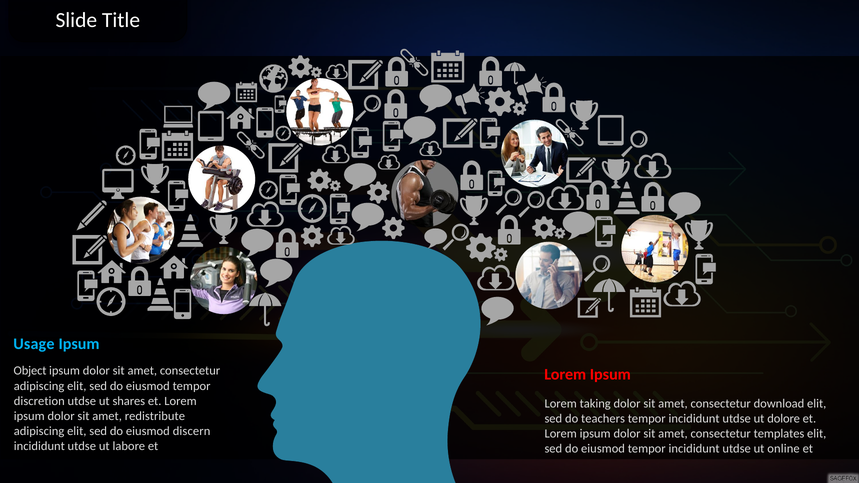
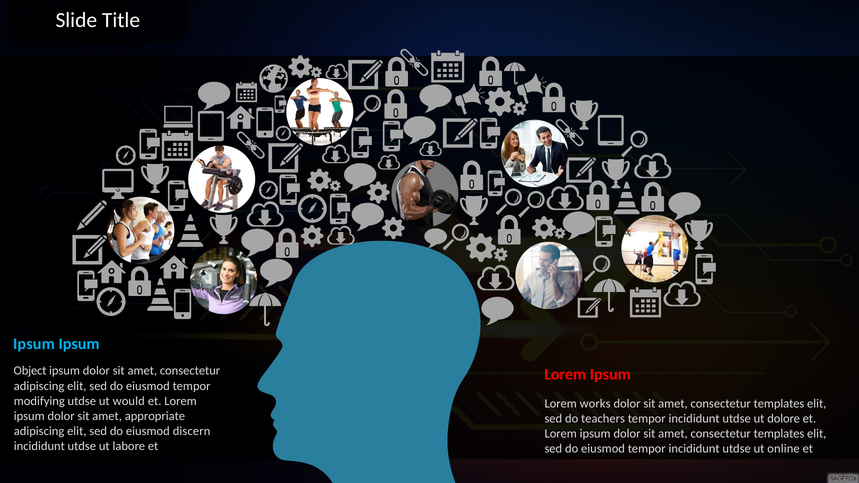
Usage at (34, 344): Usage -> Ipsum
discretion: discretion -> modifying
shares: shares -> would
taking: taking -> works
download at (779, 404): download -> templates
redistribute: redistribute -> appropriate
